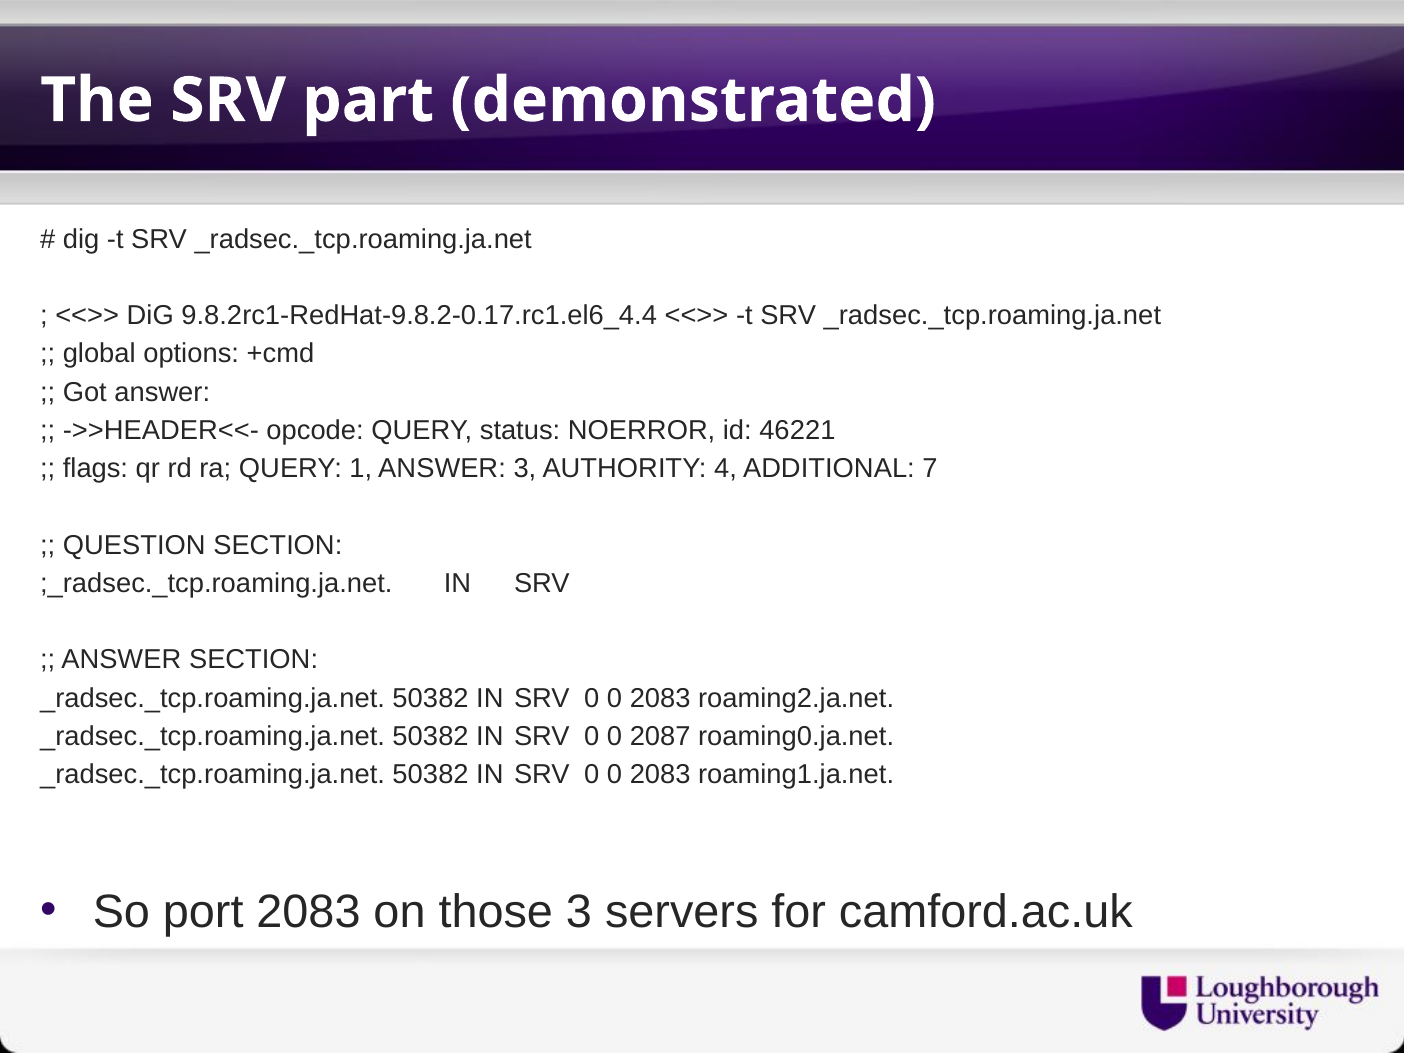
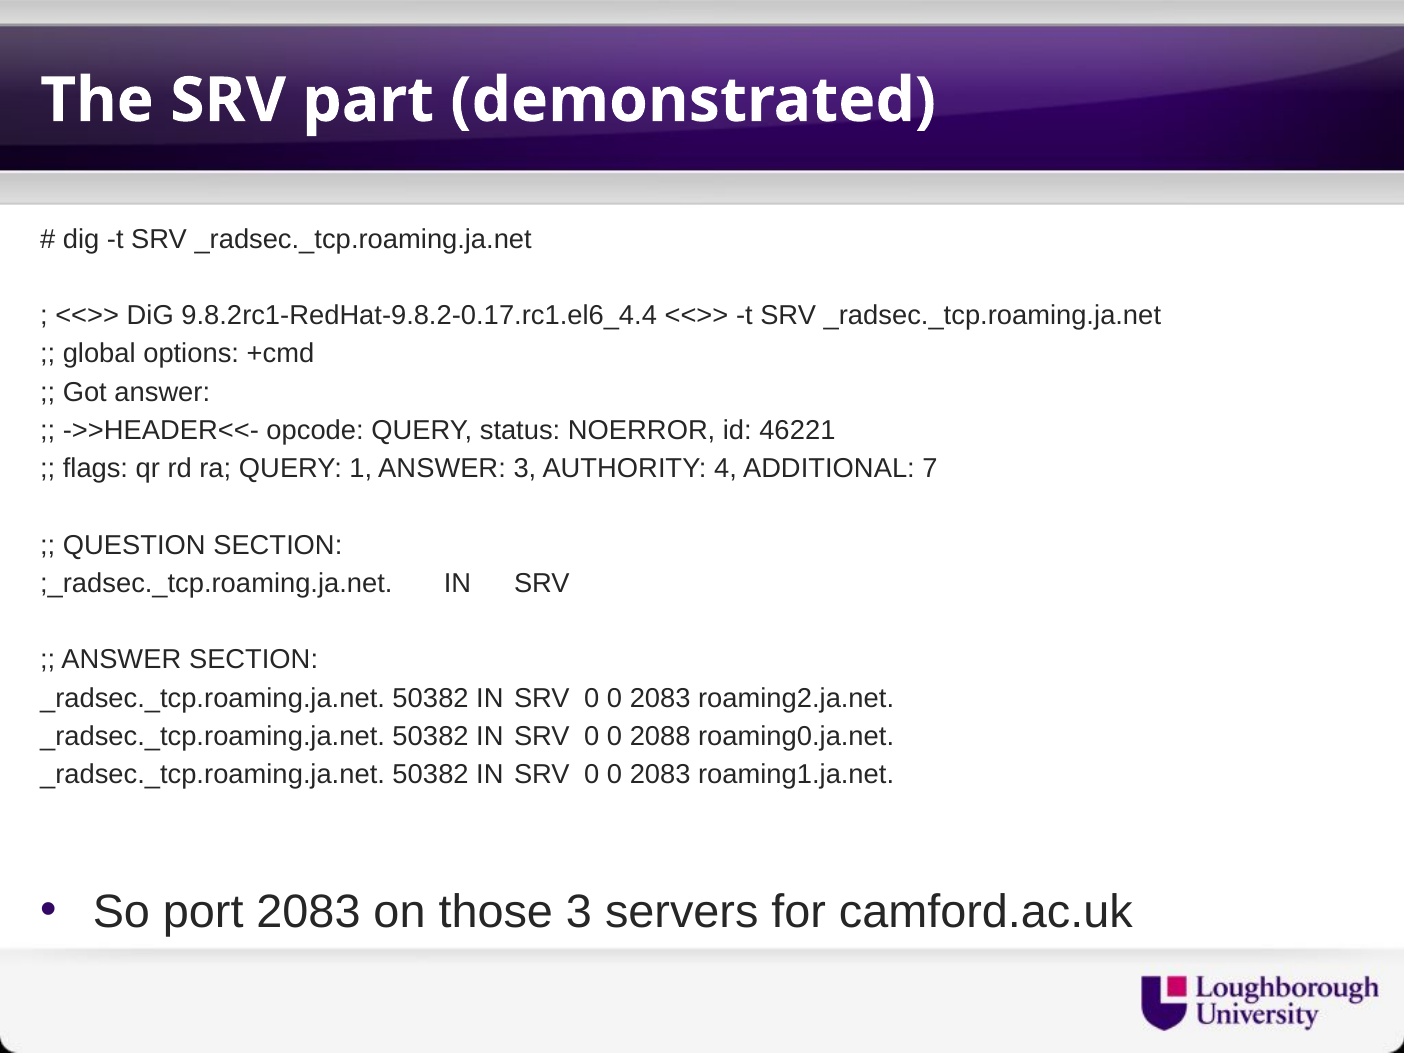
2087: 2087 -> 2088
